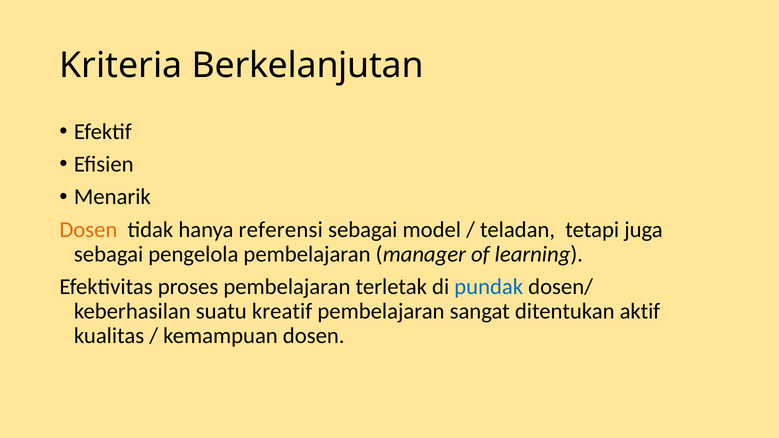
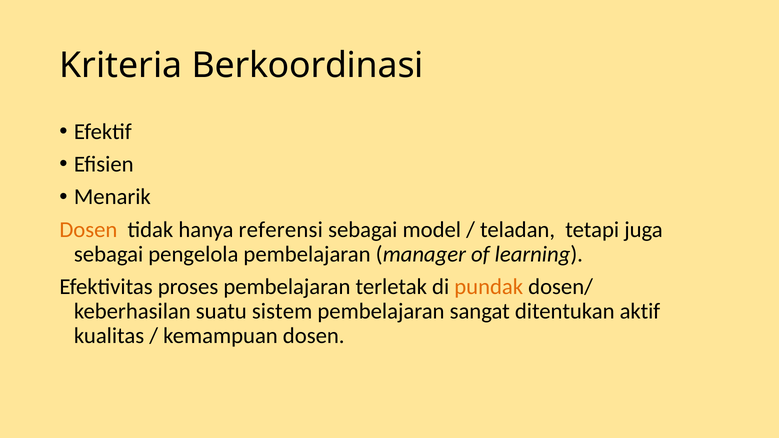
Berkelanjutan: Berkelanjutan -> Berkoordinasi
pundak colour: blue -> orange
kreatif: kreatif -> sistem
